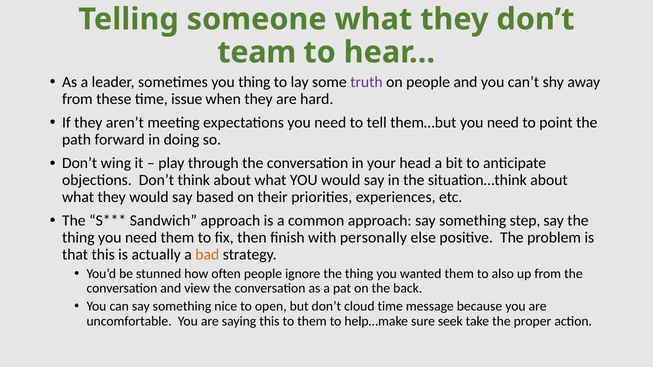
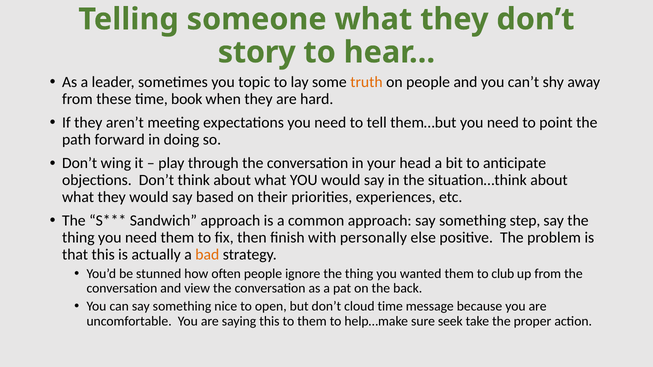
team: team -> story
you thing: thing -> topic
truth colour: purple -> orange
issue: issue -> book
also: also -> club
